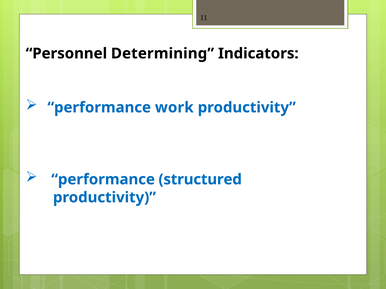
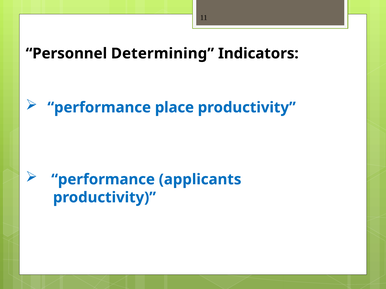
work: work -> place
structured: structured -> applicants
